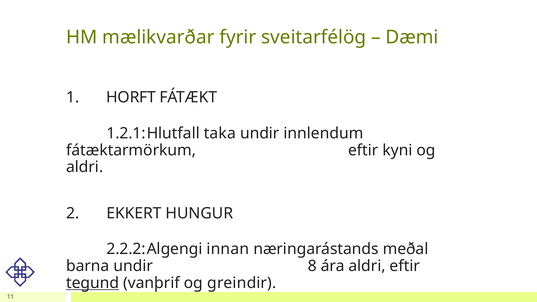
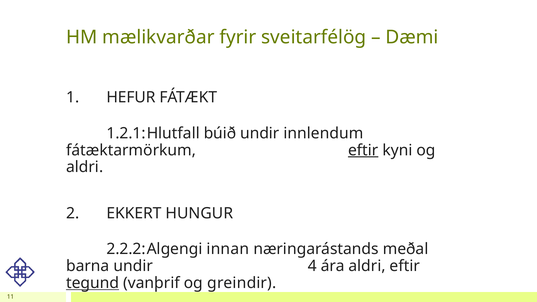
HORFT: HORFT -> HEFUR
taka: taka -> búið
eftir at (363, 150) underline: none -> present
8: 8 -> 4
